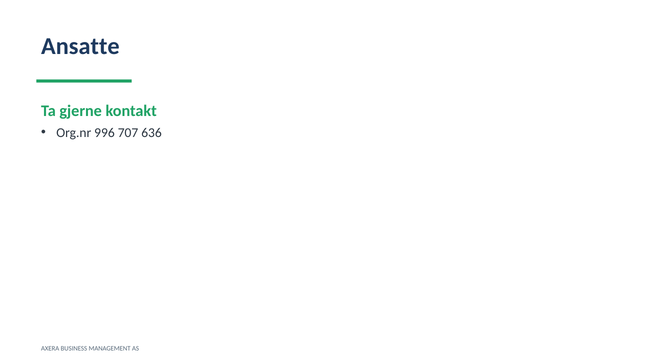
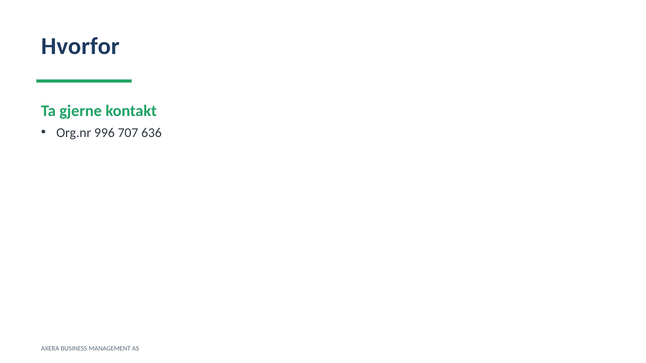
Ansatte: Ansatte -> Hvorfor
